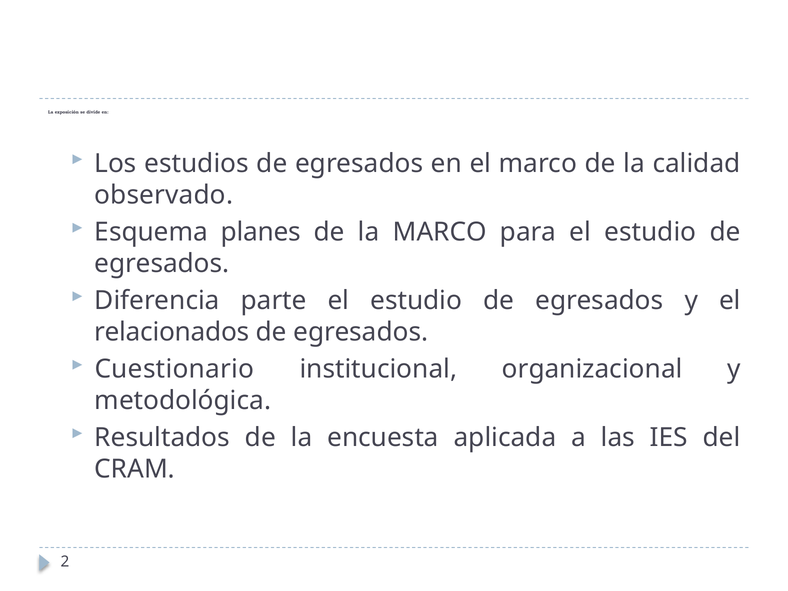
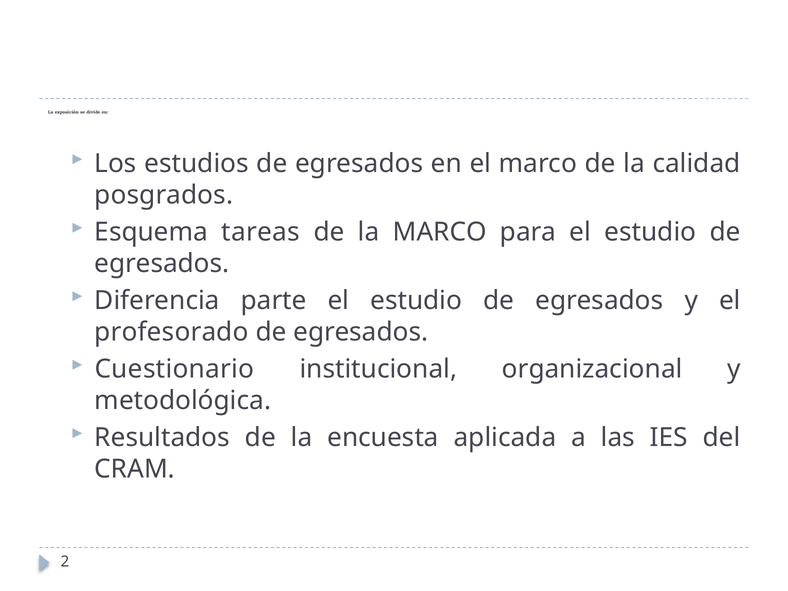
observado: observado -> posgrados
planes: planes -> tareas
relacionados: relacionados -> profesorado
